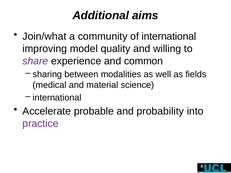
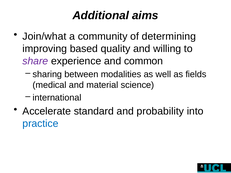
of international: international -> determining
model: model -> based
probable: probable -> standard
practice colour: purple -> blue
